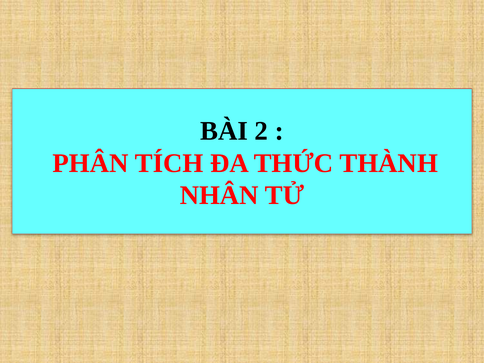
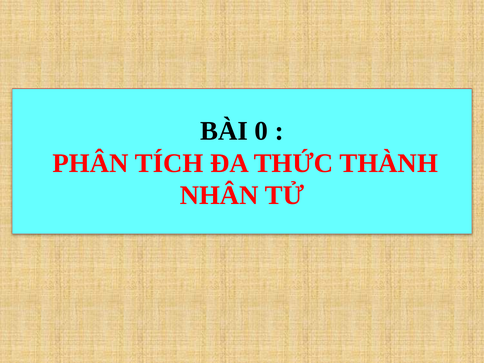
2: 2 -> 0
